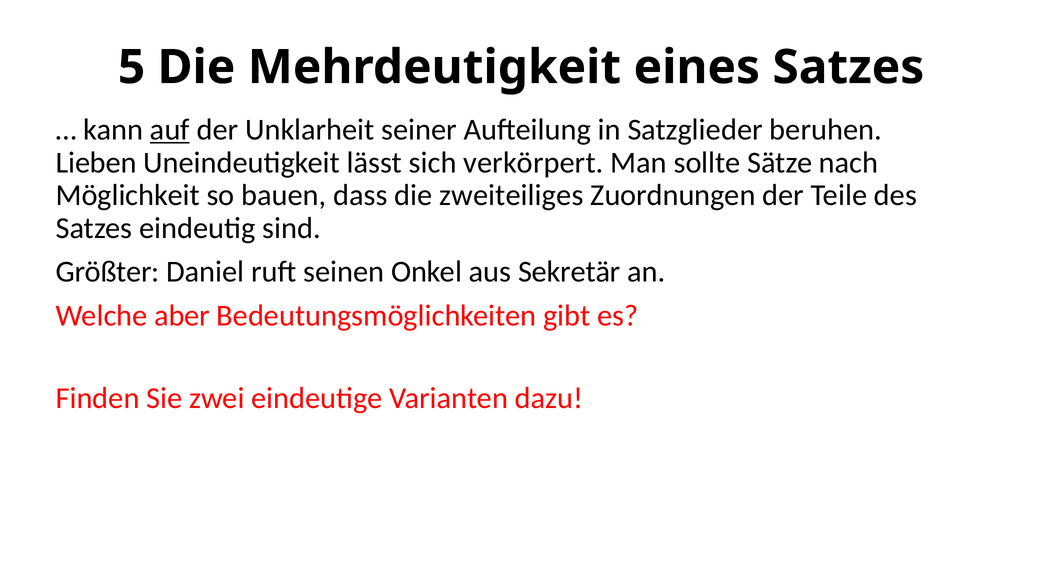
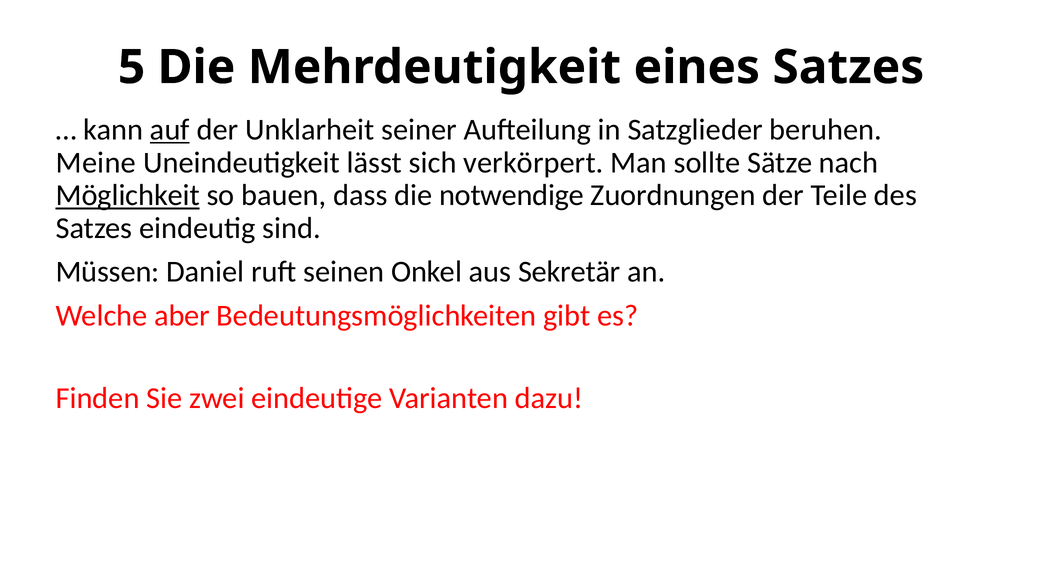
Lieben: Lieben -> Meine
Möglichkeit underline: none -> present
zweiteiliges: zweiteiliges -> notwendige
Größter: Größter -> Müssen
